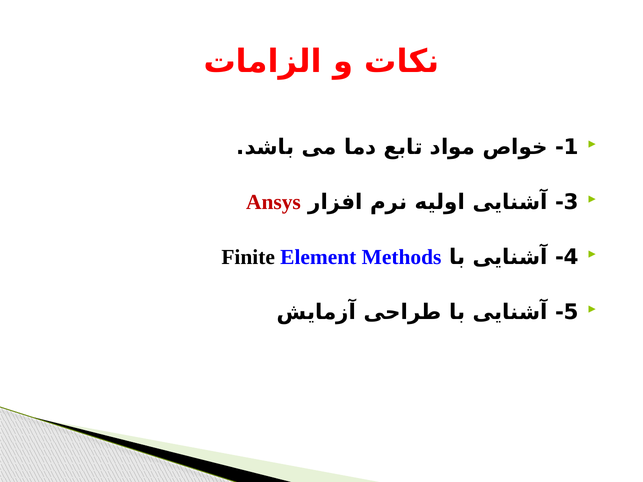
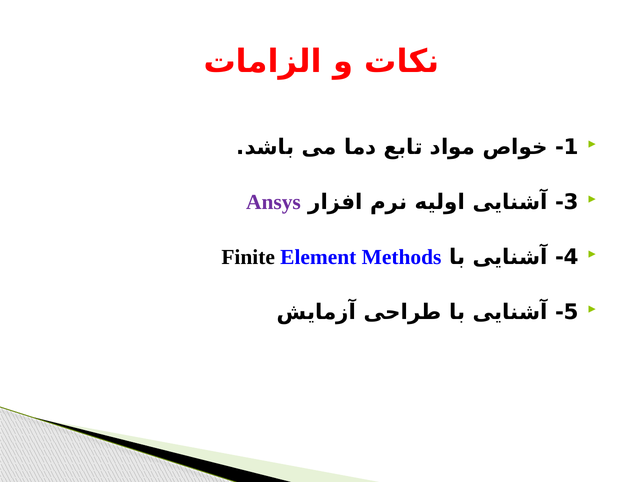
Ansys colour: red -> purple
